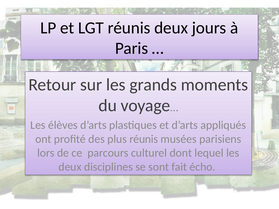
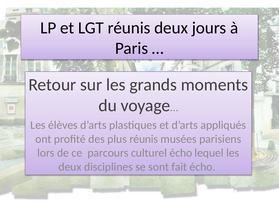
culturel dont: dont -> écho
